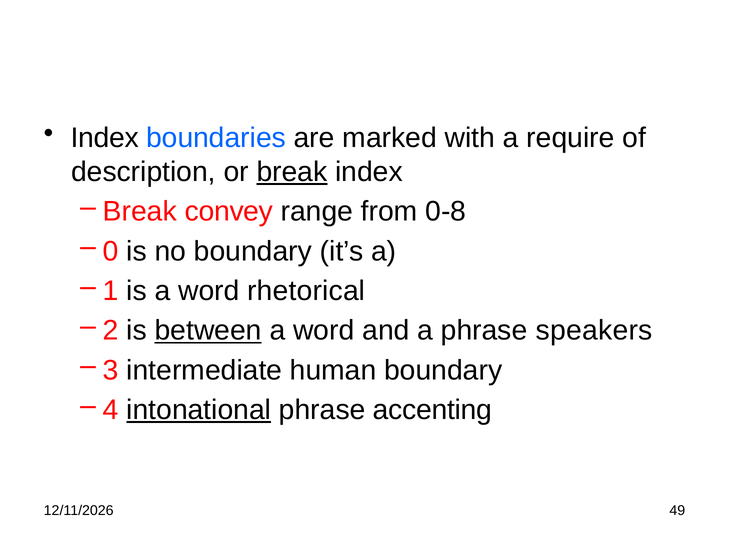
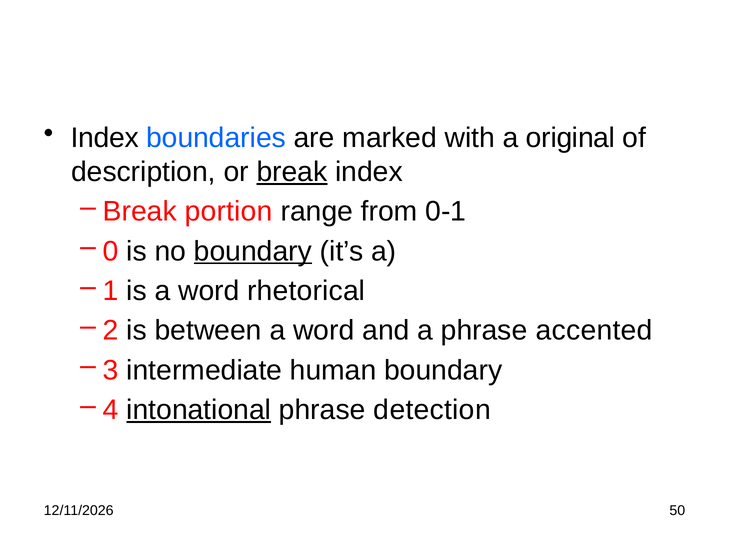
require: require -> original
convey: convey -> portion
0-8: 0-8 -> 0-1
boundary at (253, 252) underline: none -> present
between underline: present -> none
speakers: speakers -> accented
accenting: accenting -> detection
49: 49 -> 50
